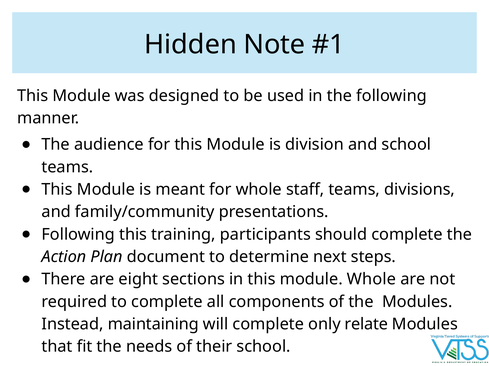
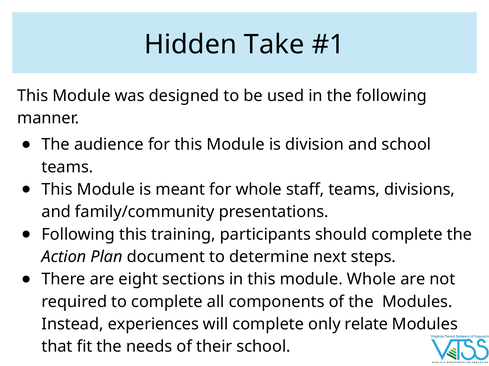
Note: Note -> Take
maintaining: maintaining -> experiences
